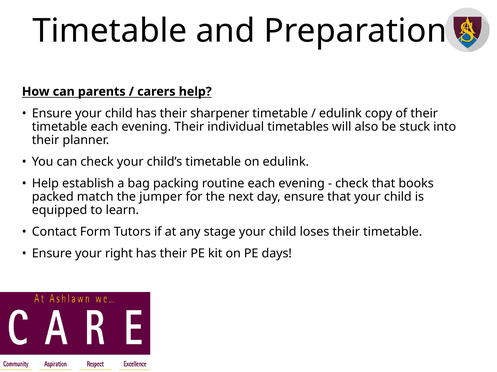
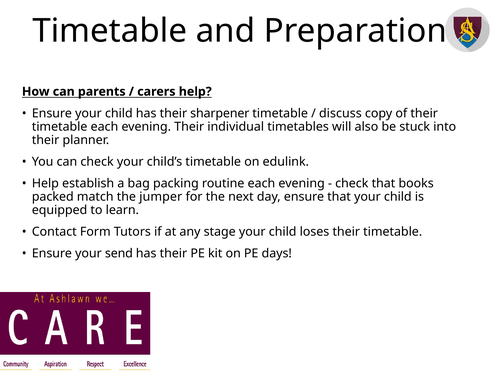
edulink at (340, 113): edulink -> discuss
right: right -> send
